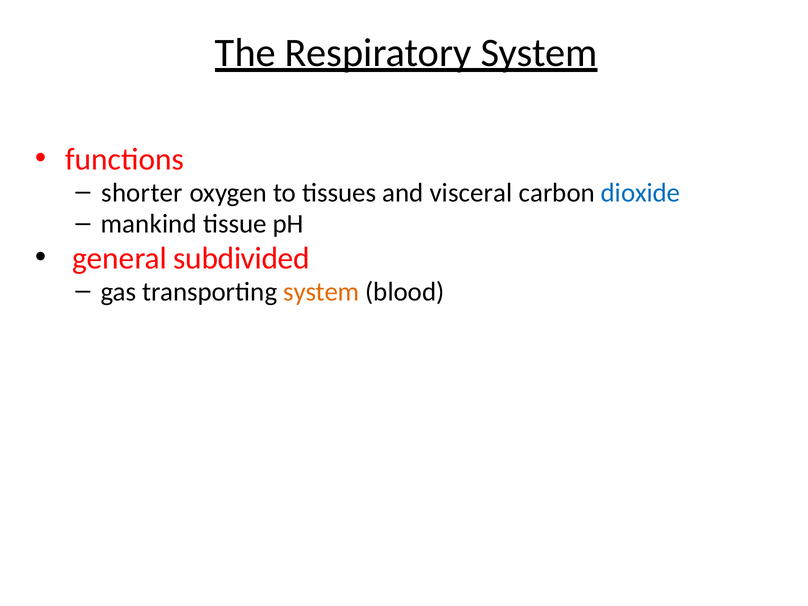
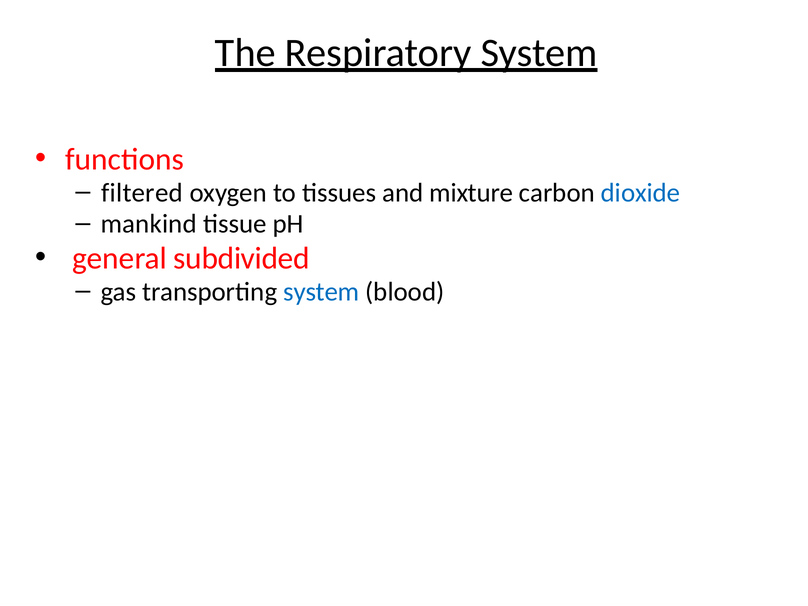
shorter: shorter -> filtered
visceral: visceral -> mixture
system at (321, 292) colour: orange -> blue
